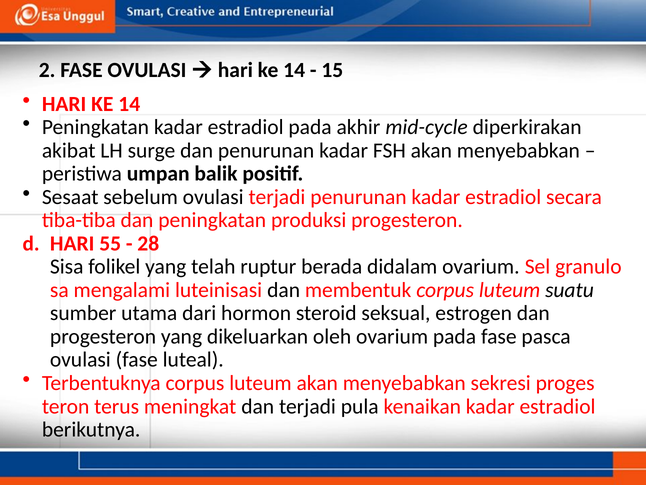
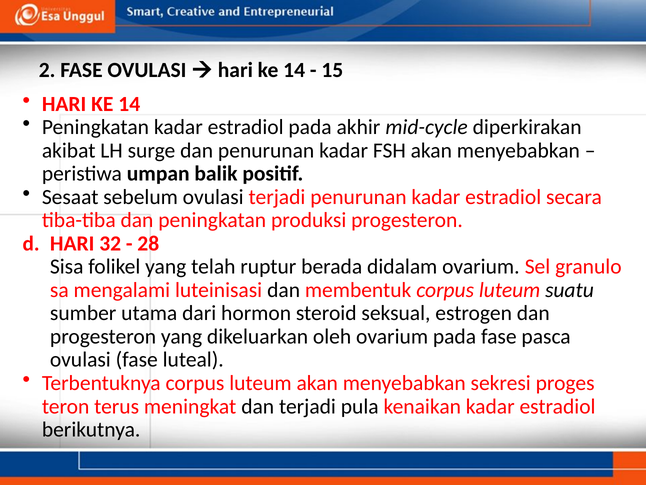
55: 55 -> 32
